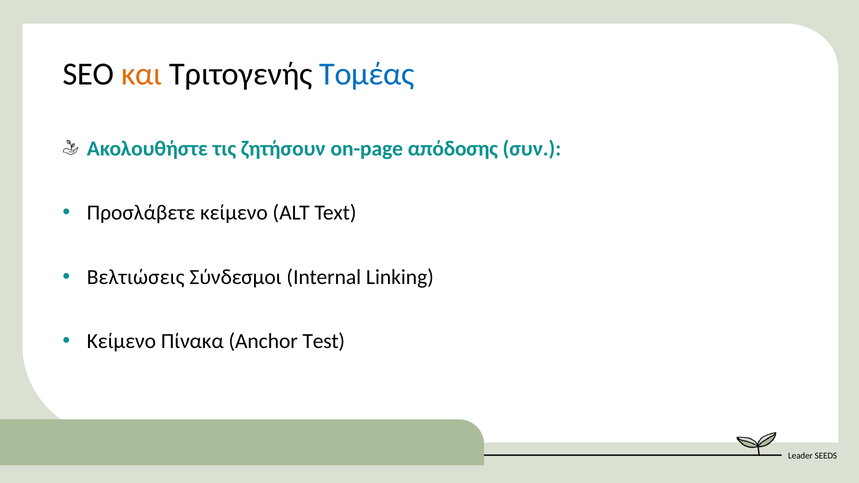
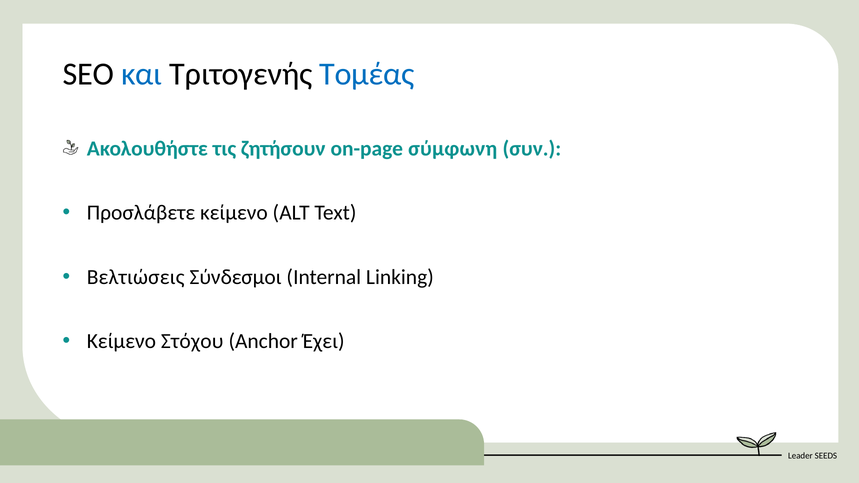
και colour: orange -> blue
απόδοσης: απόδοσης -> σύμφωνη
Πίνακα: Πίνακα -> Στόχου
Test: Test -> Έχει
